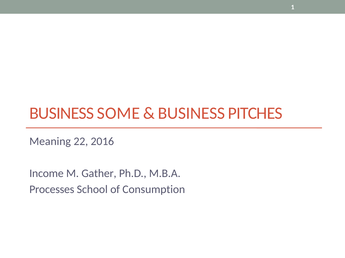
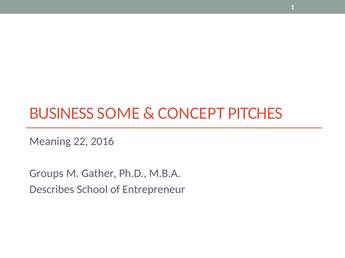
BUSINESS at (191, 114): BUSINESS -> CONCEPT
Income: Income -> Groups
Processes: Processes -> Describes
Consumption: Consumption -> Entrepreneur
